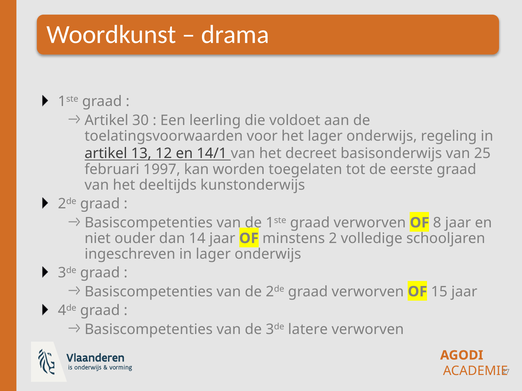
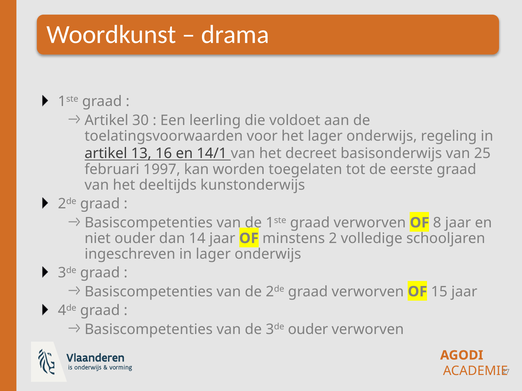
12: 12 -> 16
3de latere: latere -> ouder
